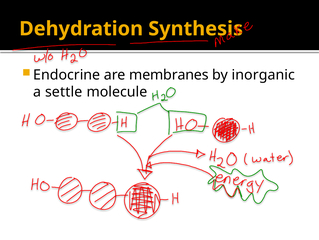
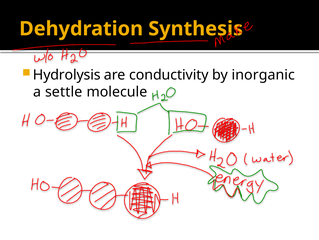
Endocrine: Endocrine -> Hydrolysis
membranes: membranes -> conductivity
